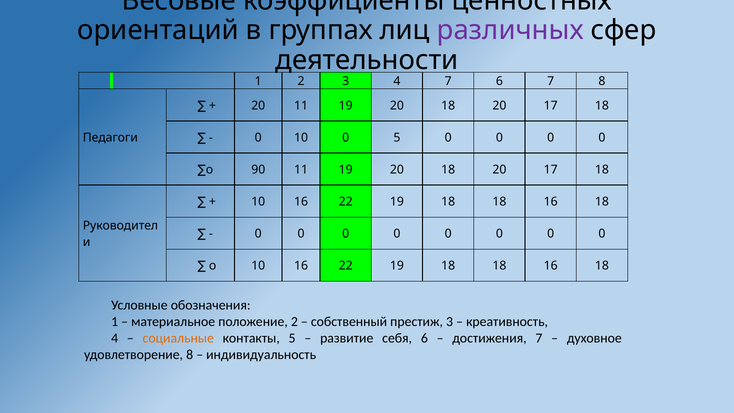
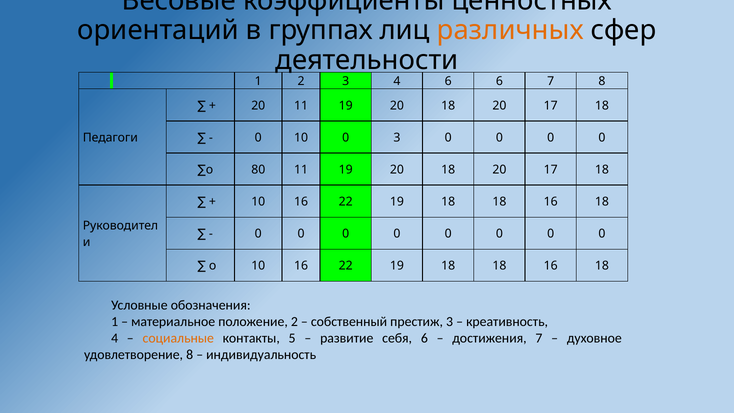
различных colour: purple -> orange
4 7: 7 -> 6
0 5: 5 -> 3
90: 90 -> 80
